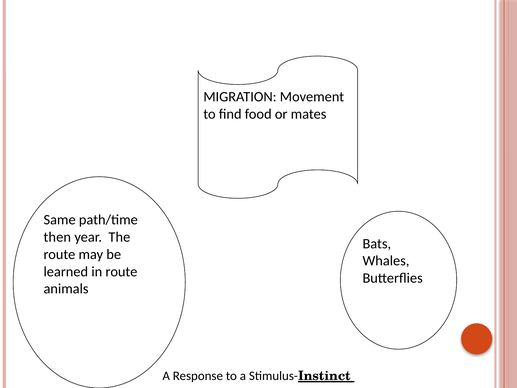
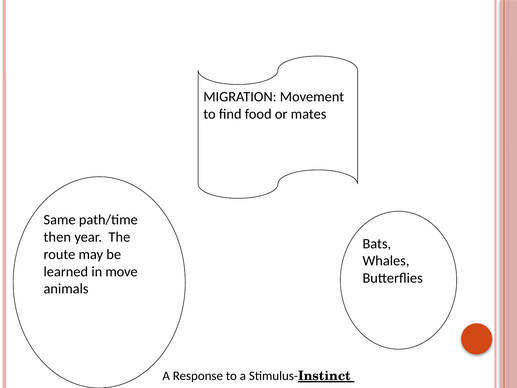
in route: route -> move
